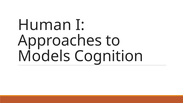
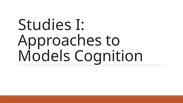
Human: Human -> Studies
